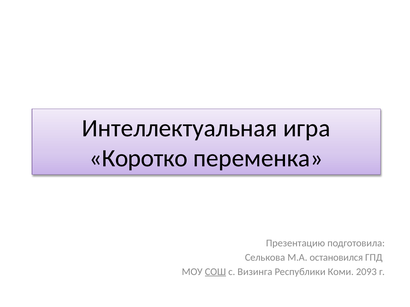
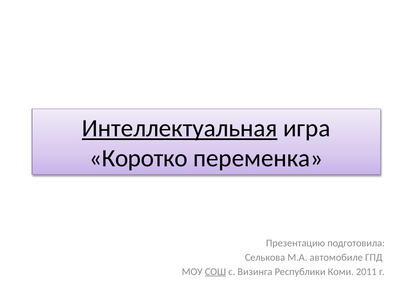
Интеллектуальная underline: none -> present
остановился: остановился -> автомобиле
2093: 2093 -> 2011
